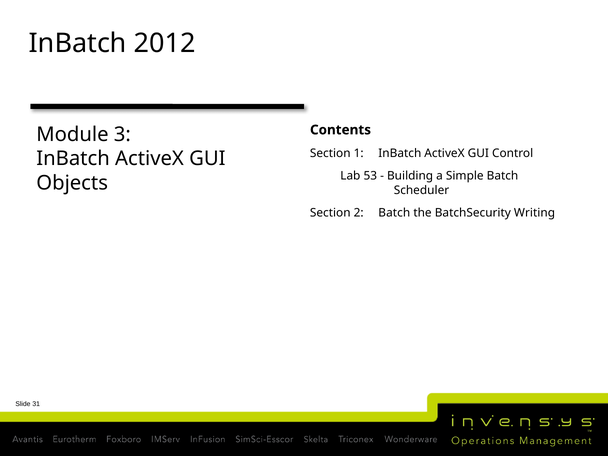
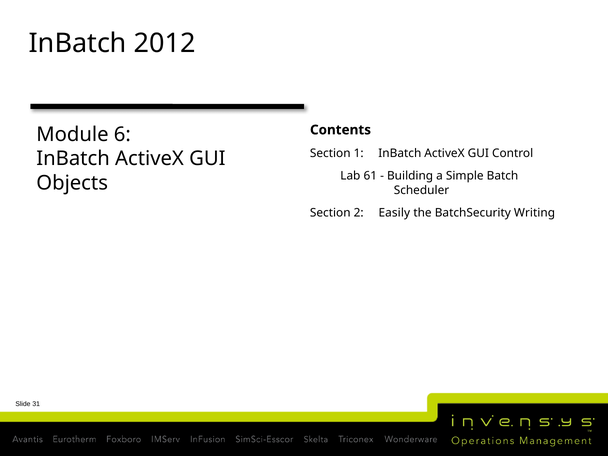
3: 3 -> 6
53: 53 -> 61
2 Batch: Batch -> Easily
